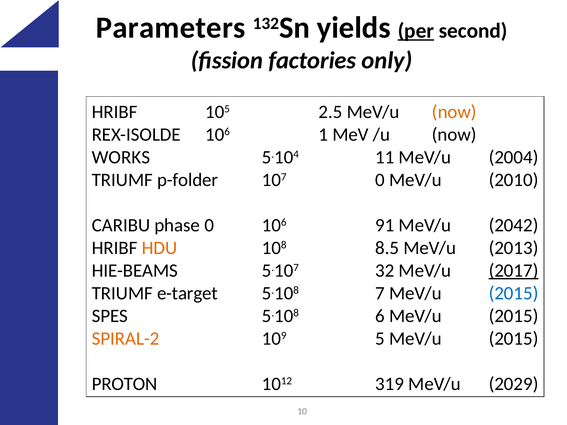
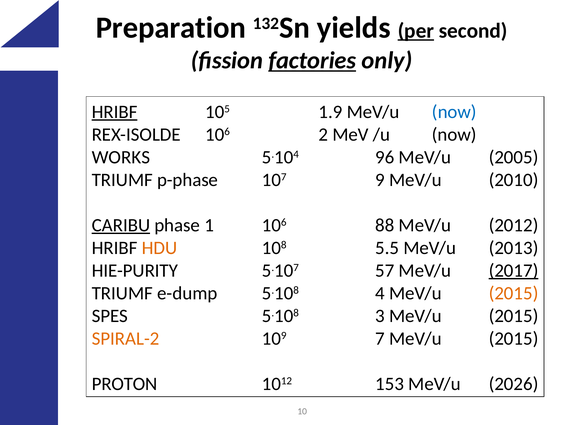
Parameters: Parameters -> Preparation
factories underline: none -> present
HRIBF at (115, 112) underline: none -> present
2.5: 2.5 -> 1.9
now at (454, 112) colour: orange -> blue
1: 1 -> 2
11: 11 -> 96
2004: 2004 -> 2005
p-folder: p-folder -> p-phase
107 0: 0 -> 9
CARIBU underline: none -> present
phase 0: 0 -> 1
91: 91 -> 88
2042: 2042 -> 2012
8.5: 8.5 -> 5.5
HIE-BEAMS: HIE-BEAMS -> HIE-PURITY
32: 32 -> 57
e-target: e-target -> e-dump
7: 7 -> 4
2015 at (514, 293) colour: blue -> orange
6: 6 -> 3
5: 5 -> 7
319: 319 -> 153
2029: 2029 -> 2026
